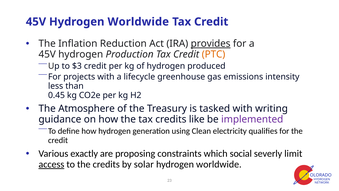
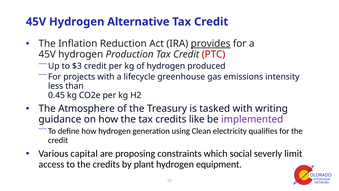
45V Hydrogen Worldwide: Worldwide -> Alternative
PTC colour: orange -> red
exactly: exactly -> capital
access underline: present -> none
solar: solar -> plant
worldwide at (219, 164): worldwide -> equipment
